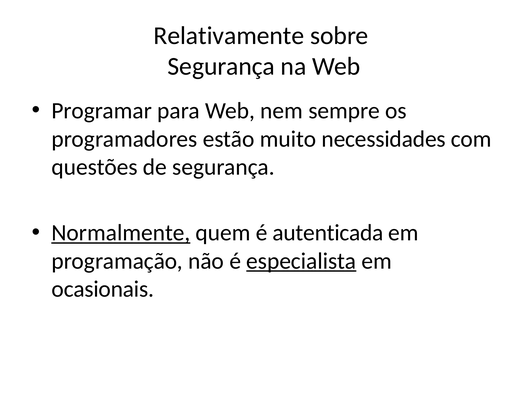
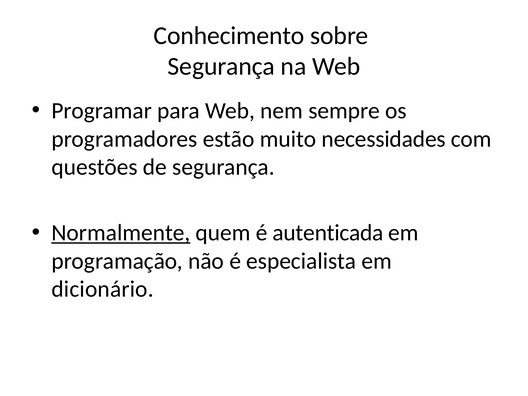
Relativamente: Relativamente -> Conhecimento
especialista underline: present -> none
ocasionais: ocasionais -> dicionário
